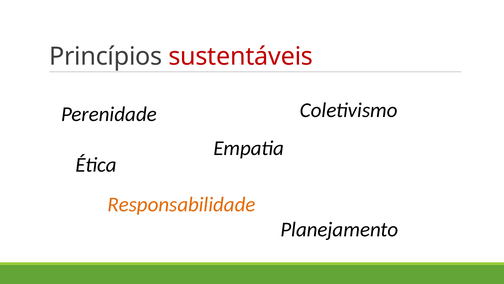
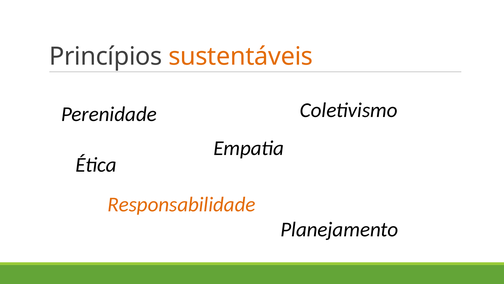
sustentáveis colour: red -> orange
